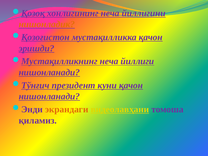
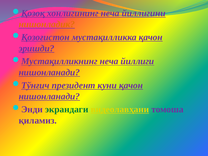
экрандаги colour: orange -> green
